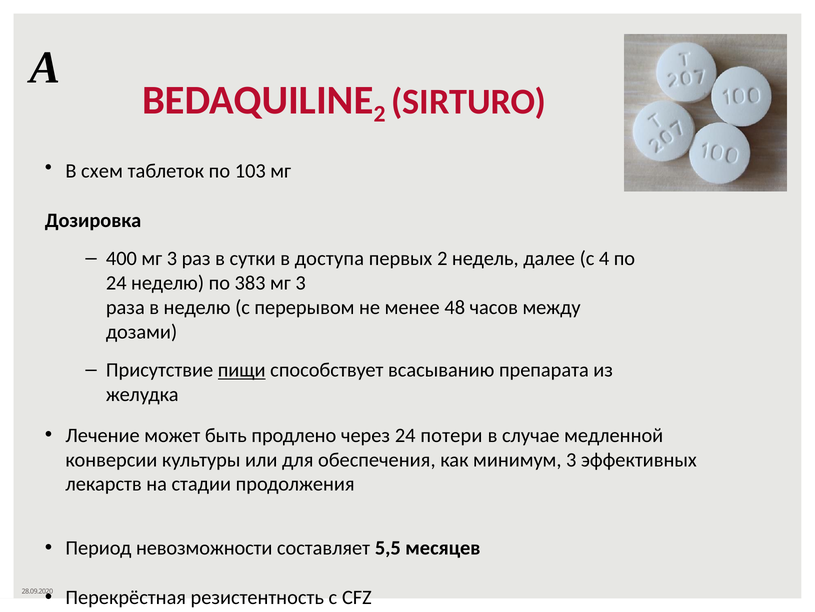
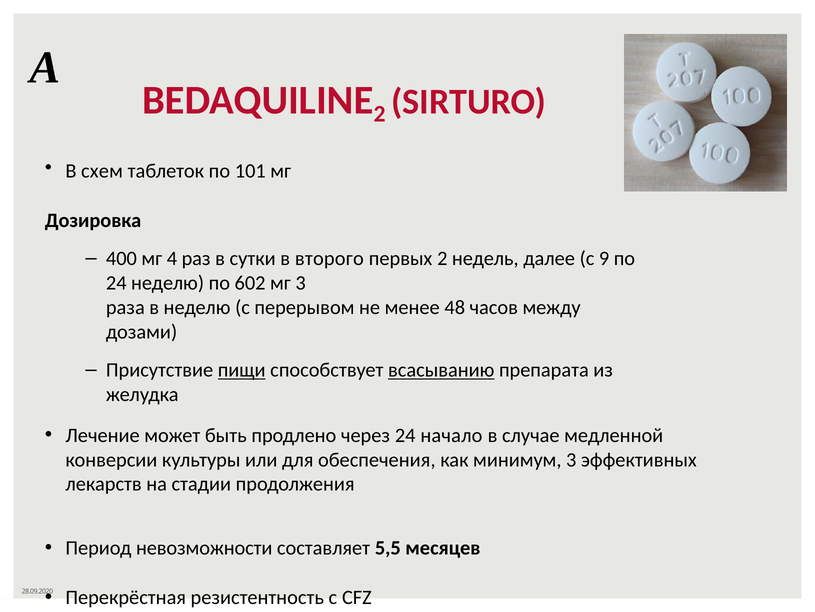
103: 103 -> 101
400 мг 3: 3 -> 4
доступа: доступа -> второго
4: 4 -> 9
383: 383 -> 602
всасыванию underline: none -> present
потери: потери -> начало
